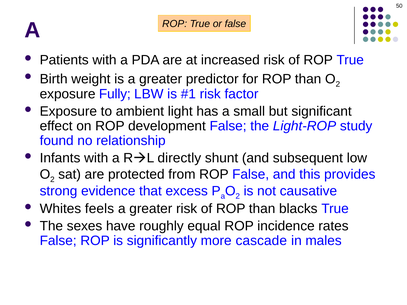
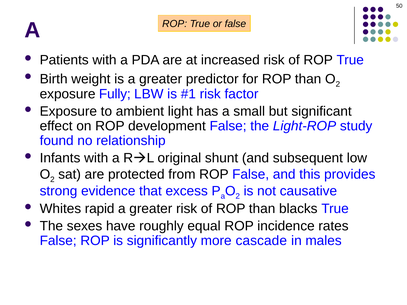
directly: directly -> original
feels: feels -> rapid
